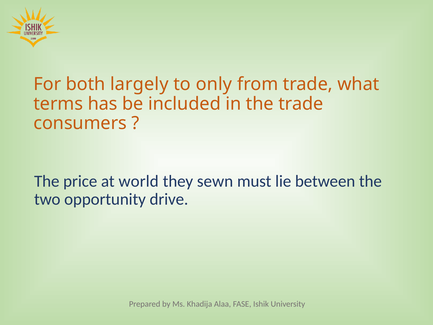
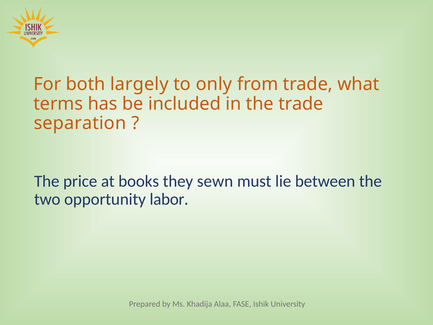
consumers: consumers -> separation
world: world -> books
drive: drive -> labor
